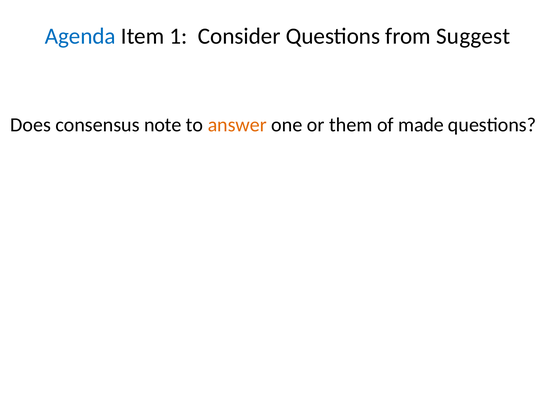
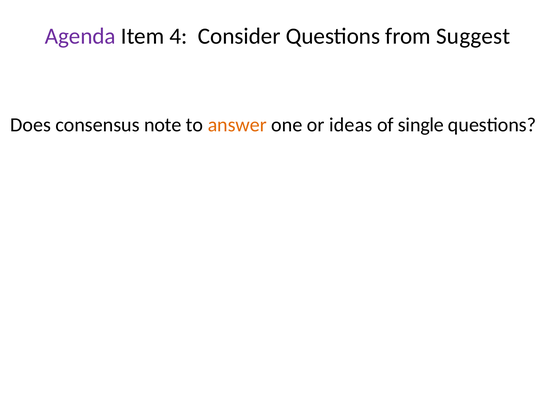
Agenda colour: blue -> purple
1: 1 -> 4
them: them -> ideas
made: made -> single
